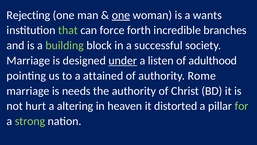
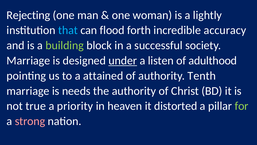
one at (121, 15) underline: present -> none
wants: wants -> lightly
that colour: light green -> light blue
force: force -> flood
branches: branches -> accuracy
Rome: Rome -> Tenth
hurt: hurt -> true
altering: altering -> priority
strong colour: light green -> pink
